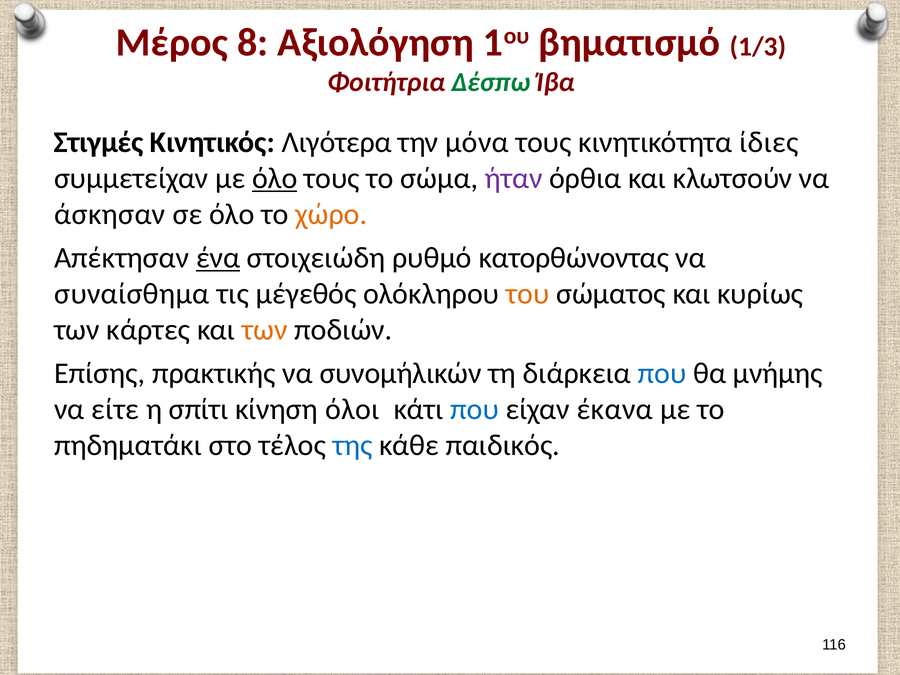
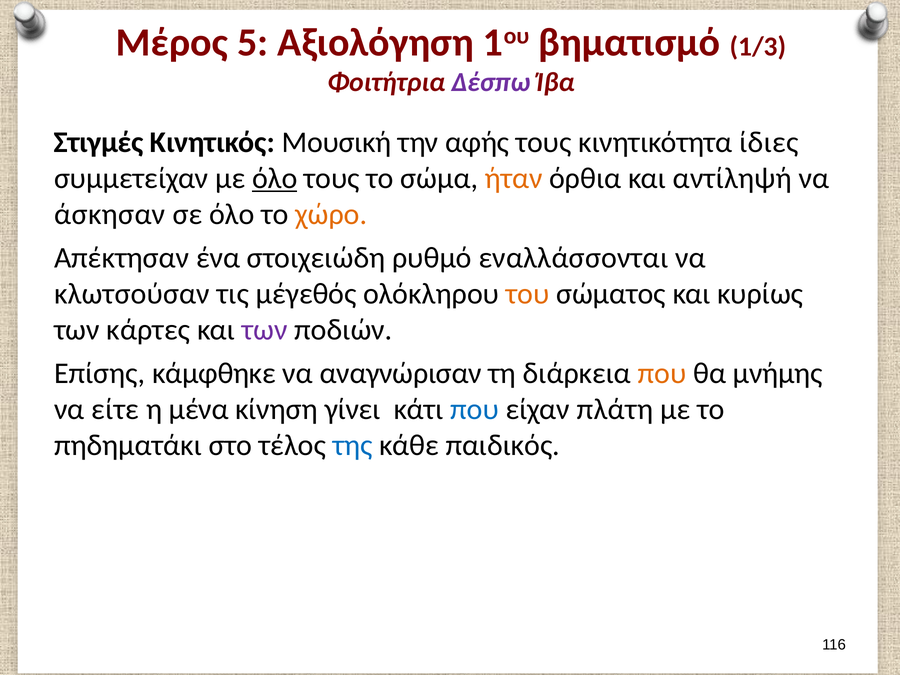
8: 8 -> 5
Δέσπω colour: green -> purple
Λιγότερα: Λιγότερα -> Μουσική
μόνα: μόνα -> αφής
ήταν colour: purple -> orange
κλωτσούν: κλωτσούν -> αντίληψή
ένα underline: present -> none
κατορθώνοντας: κατορθώνοντας -> εναλλάσσονται
συναίσθημα: συναίσθημα -> κλωτσούσαν
των at (265, 330) colour: orange -> purple
πρακτικής: πρακτικής -> κάμφθηκε
συνομήλικών: συνομήλικών -> αναγνώρισαν
που at (662, 373) colour: blue -> orange
σπίτι: σπίτι -> μένα
όλοι: όλοι -> γίνει
έκανα: έκανα -> πλάτη
